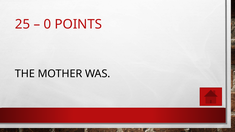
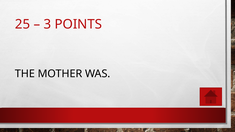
0: 0 -> 3
